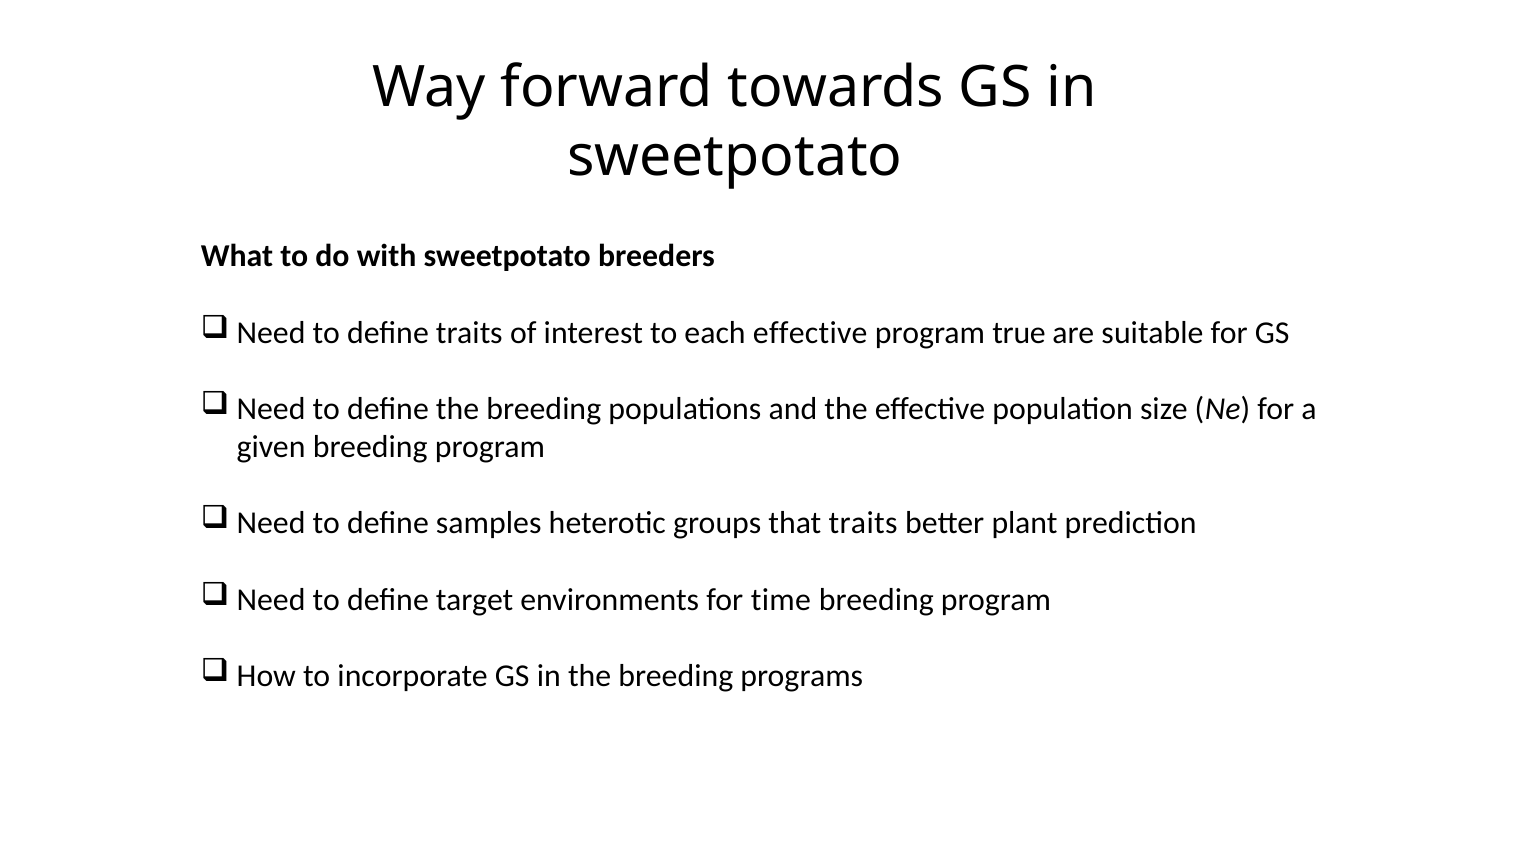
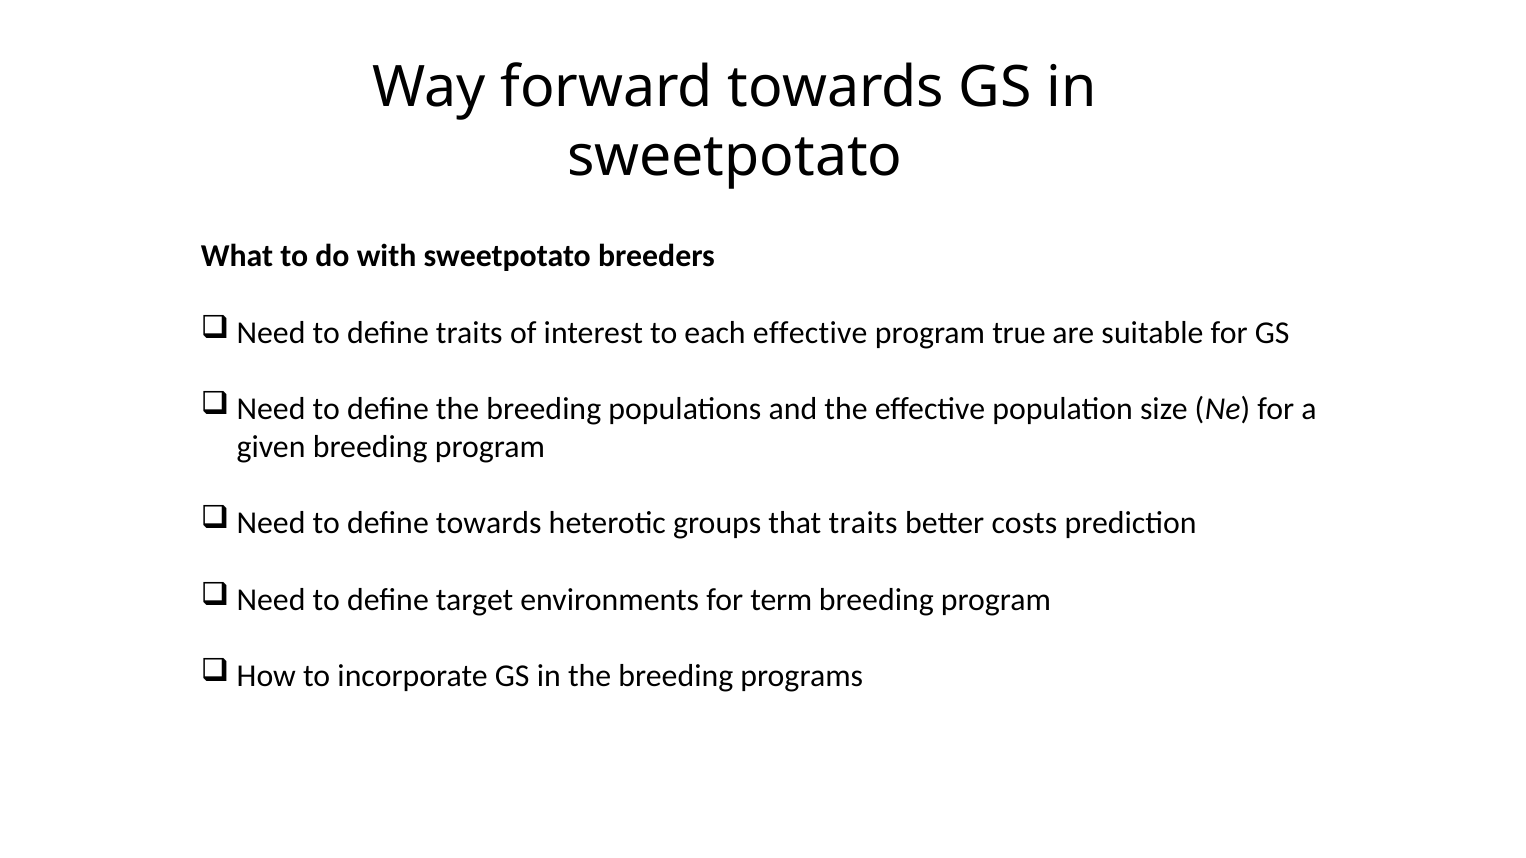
define samples: samples -> towards
plant: plant -> costs
time: time -> term
